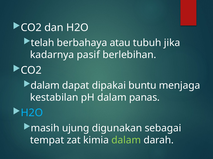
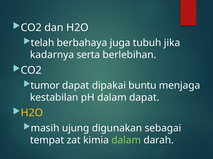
atau: atau -> juga
pasif: pasif -> serta
dalam at (45, 86): dalam -> tumor
dalam panas: panas -> dapat
H2O at (32, 113) colour: light blue -> yellow
